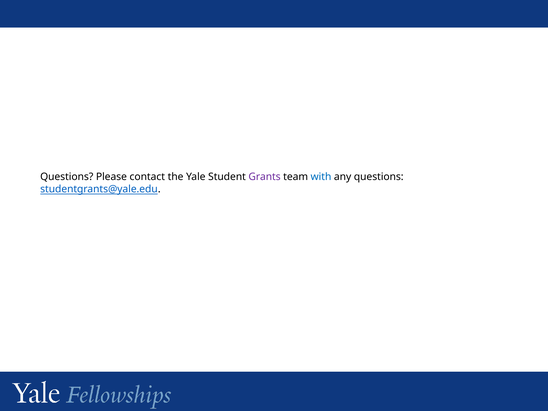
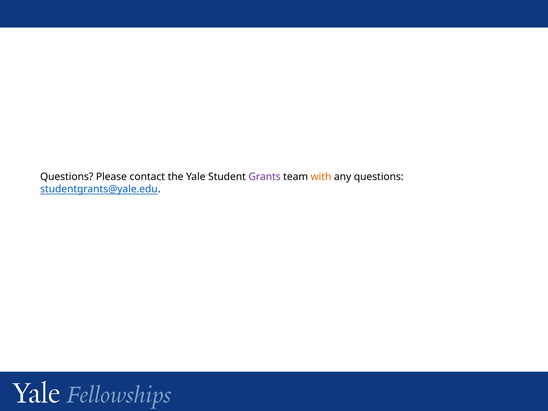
with colour: blue -> orange
